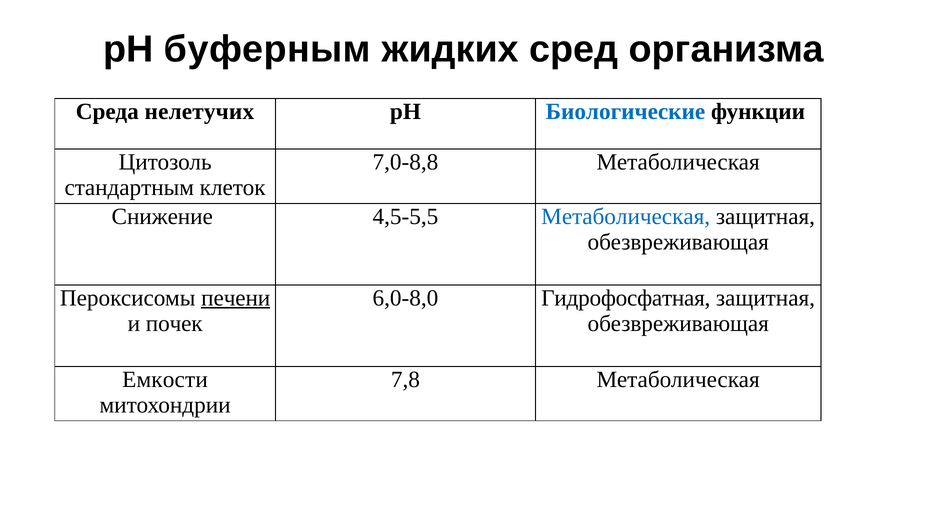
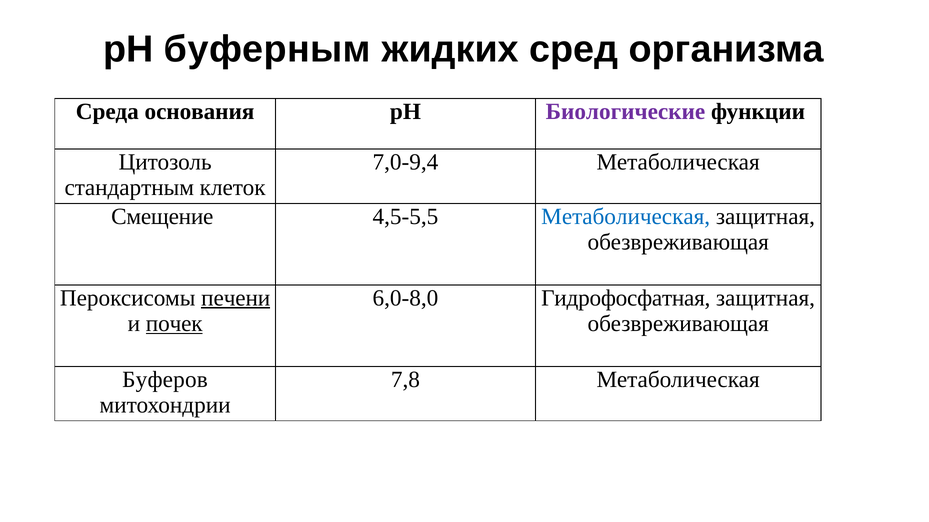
нелетучих: нелетучих -> основания
Биологические colour: blue -> purple
7,0-8,8: 7,0-8,8 -> 7,0-9,4
Снижение: Снижение -> Смещение
почек underline: none -> present
Емкости: Емкости -> Буферов
